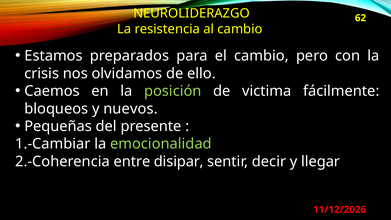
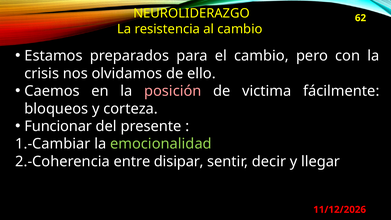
posición colour: light green -> pink
nuevos: nuevos -> corteza
Pequeñas: Pequeñas -> Funcionar
